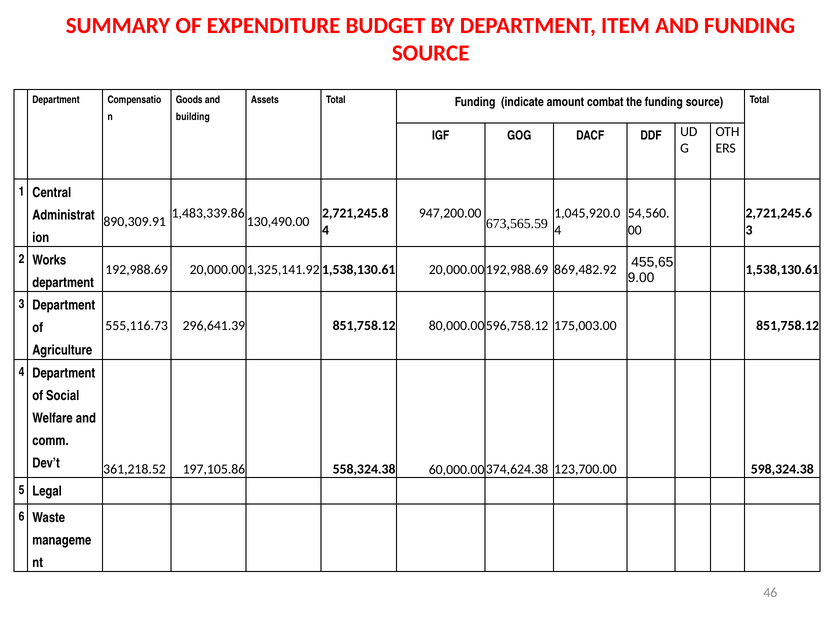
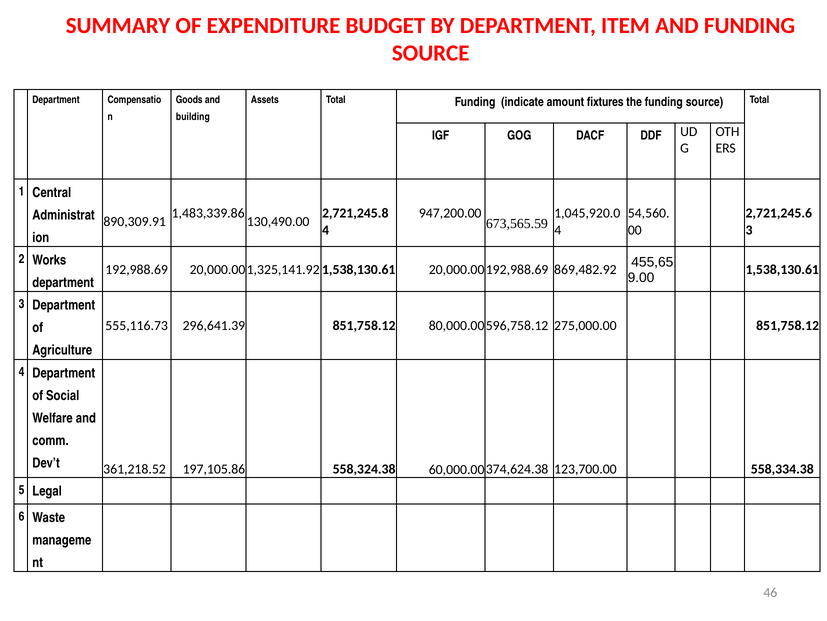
combat: combat -> fixtures
175,003.00: 175,003.00 -> 275,000.00
598,324.38: 598,324.38 -> 558,334.38
